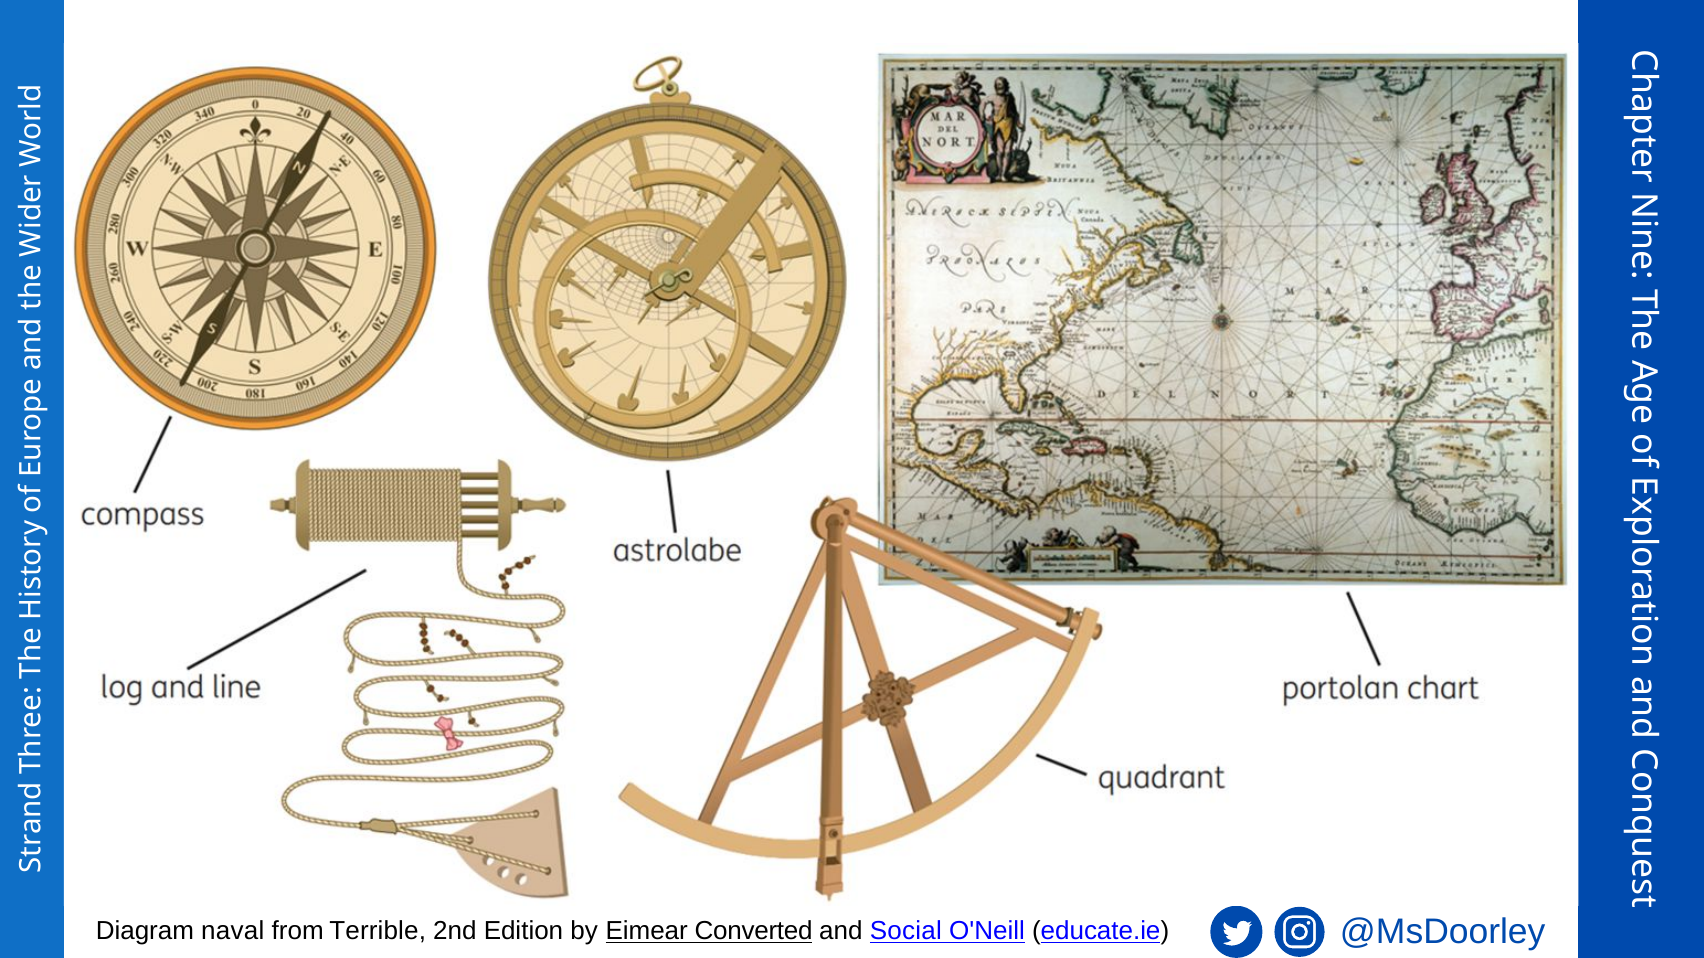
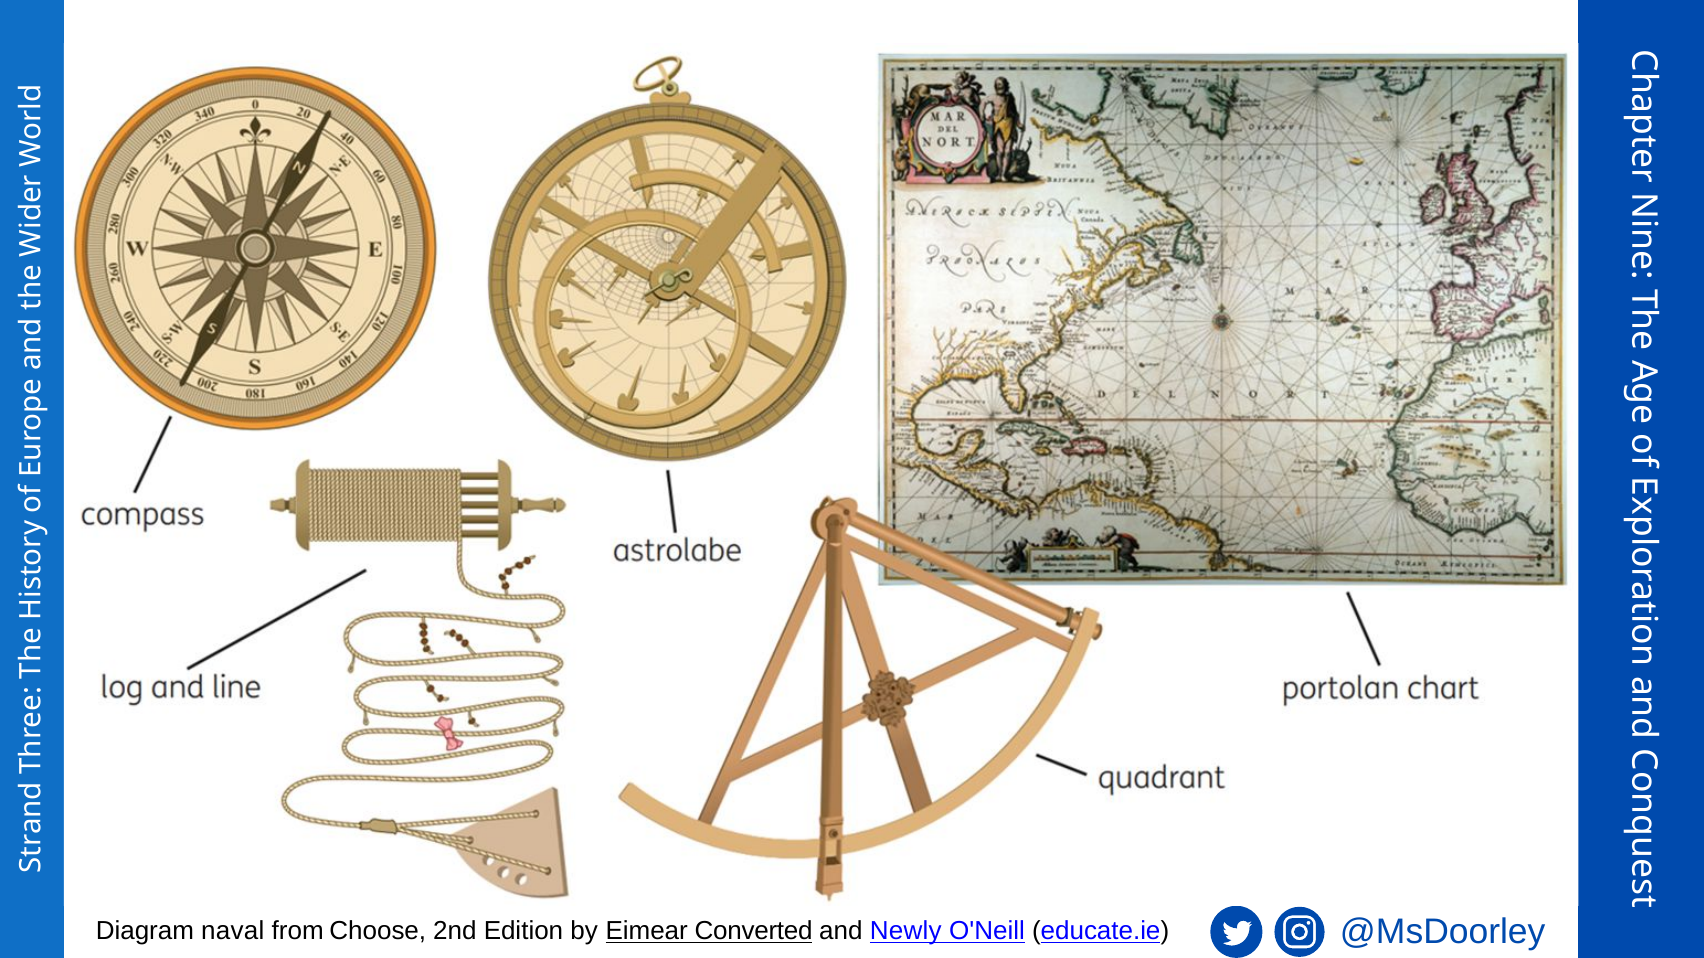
Terrible: Terrible -> Choose
Social: Social -> Newly
